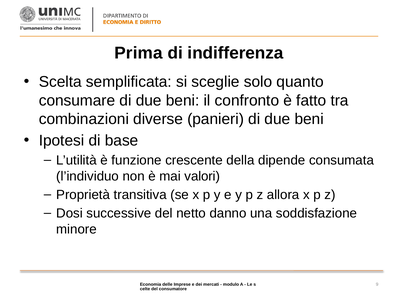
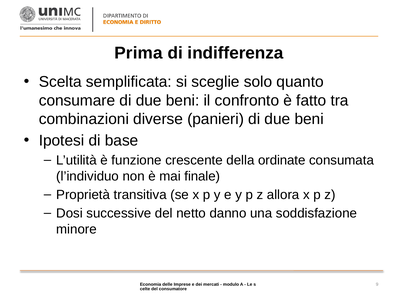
dipende: dipende -> ordinate
valori: valori -> finale
